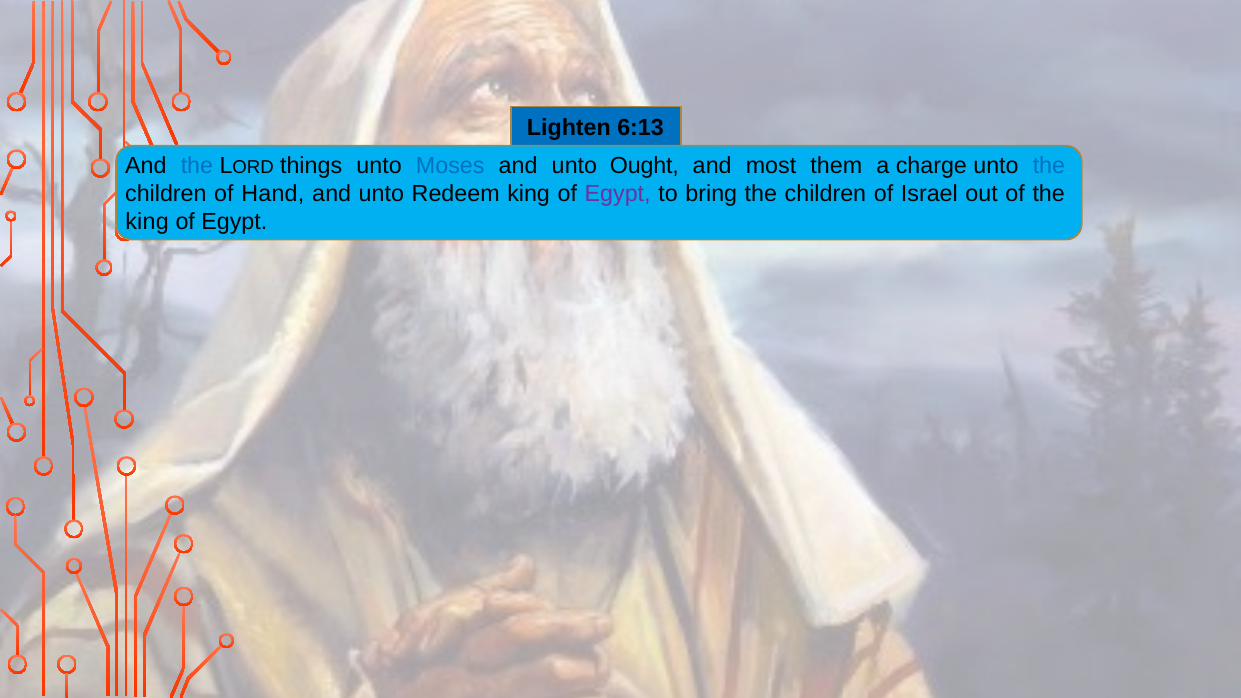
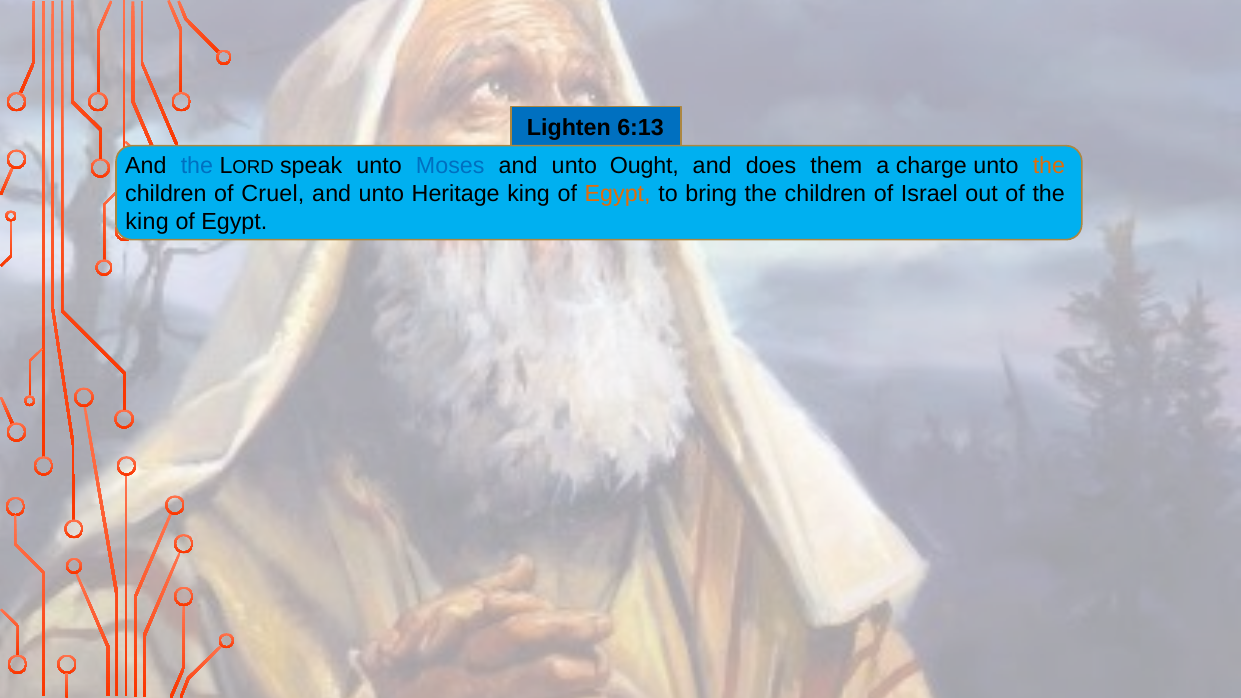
things: things -> speak
most: most -> does
the at (1049, 166) colour: blue -> orange
Hand: Hand -> Cruel
Redeem: Redeem -> Heritage
Egypt at (618, 194) colour: purple -> orange
